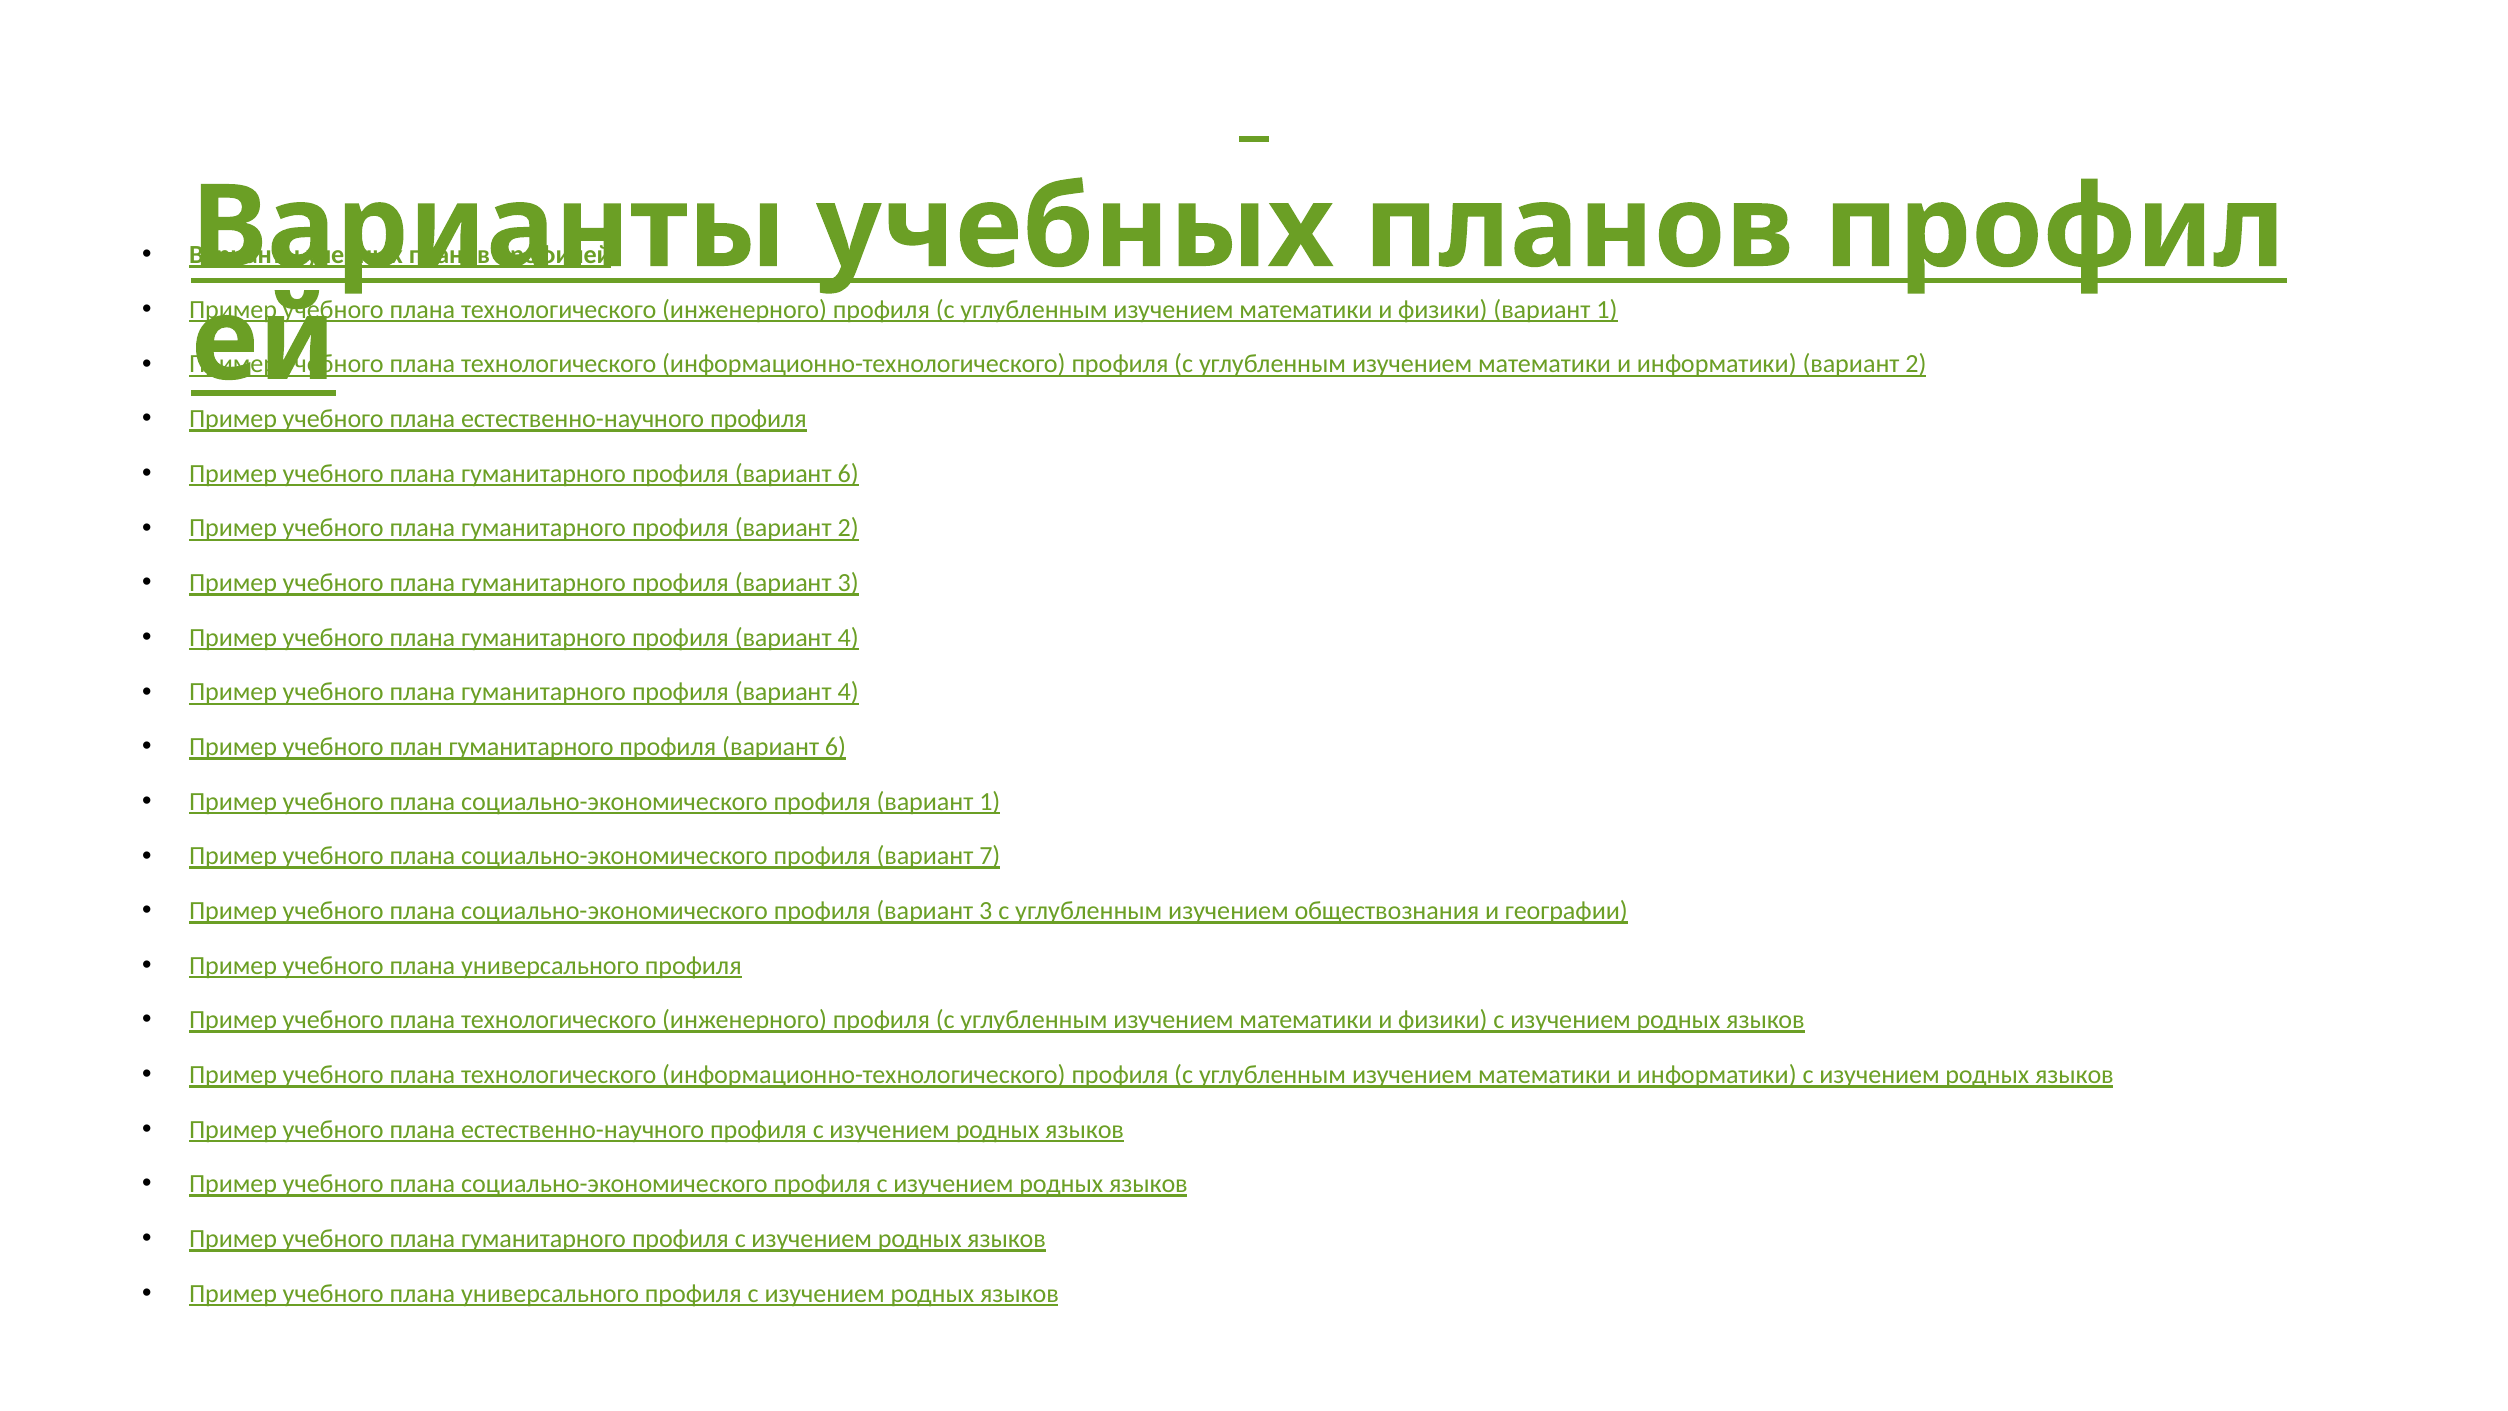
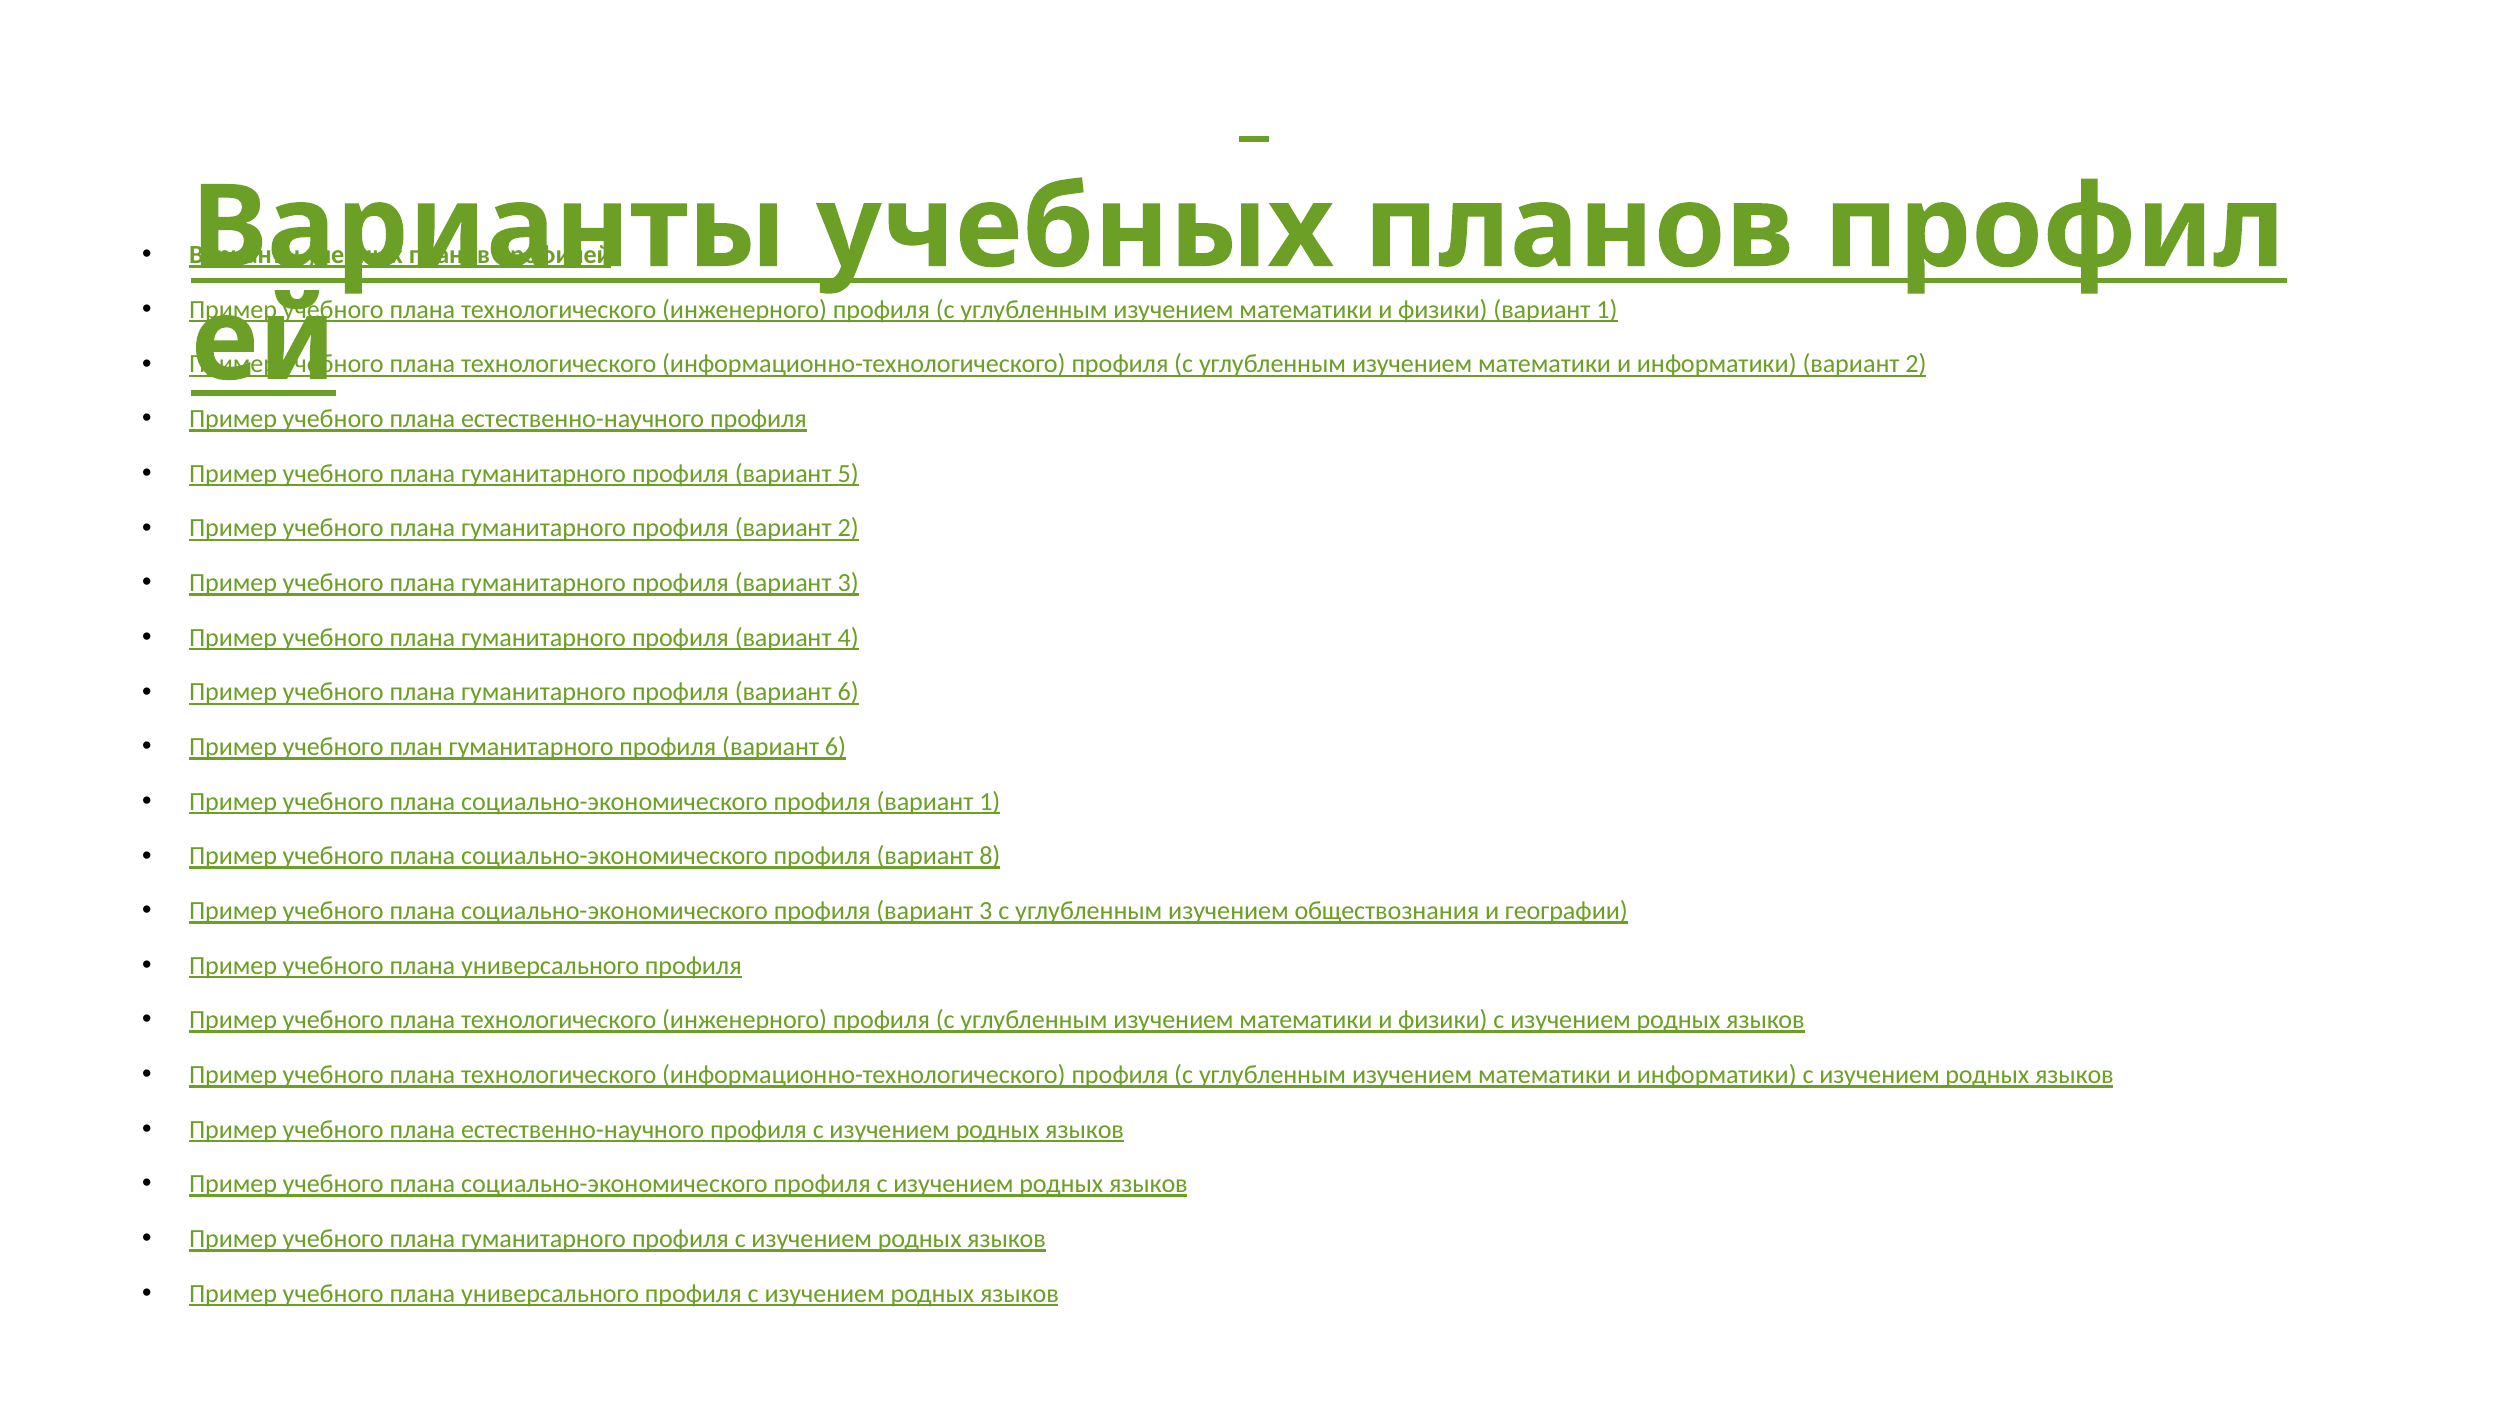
6 at (848, 474): 6 -> 5
4 at (848, 692): 4 -> 6
7: 7 -> 8
